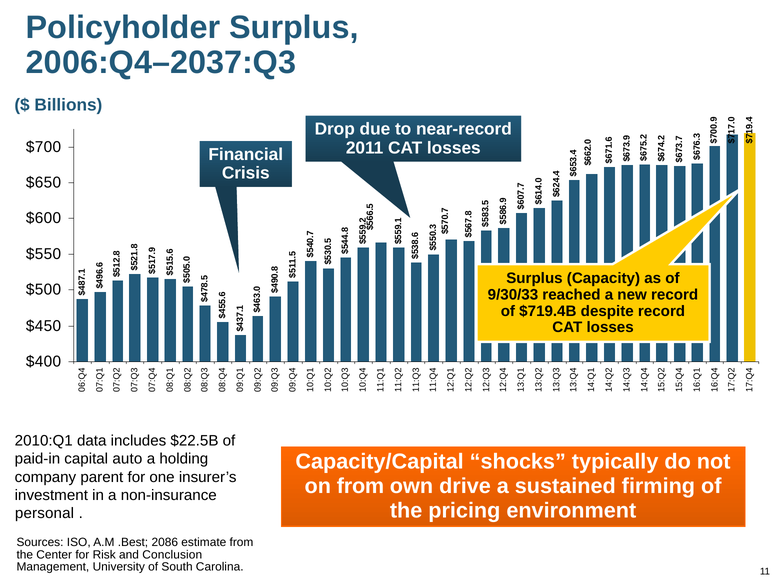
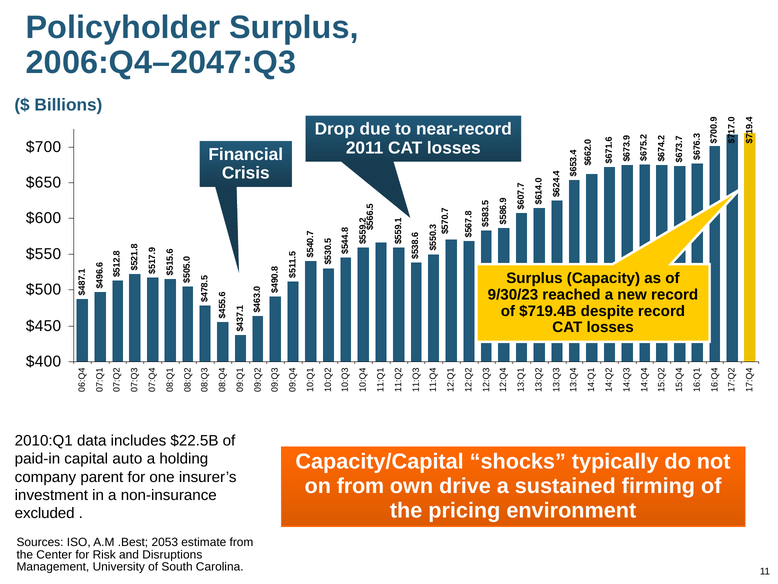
2006:Q4–2037:Q3: 2006:Q4–2037:Q3 -> 2006:Q4–2047:Q3
9/30/33: 9/30/33 -> 9/30/23
personal: personal -> excluded
2086: 2086 -> 2053
Conclusion: Conclusion -> Disruptions
